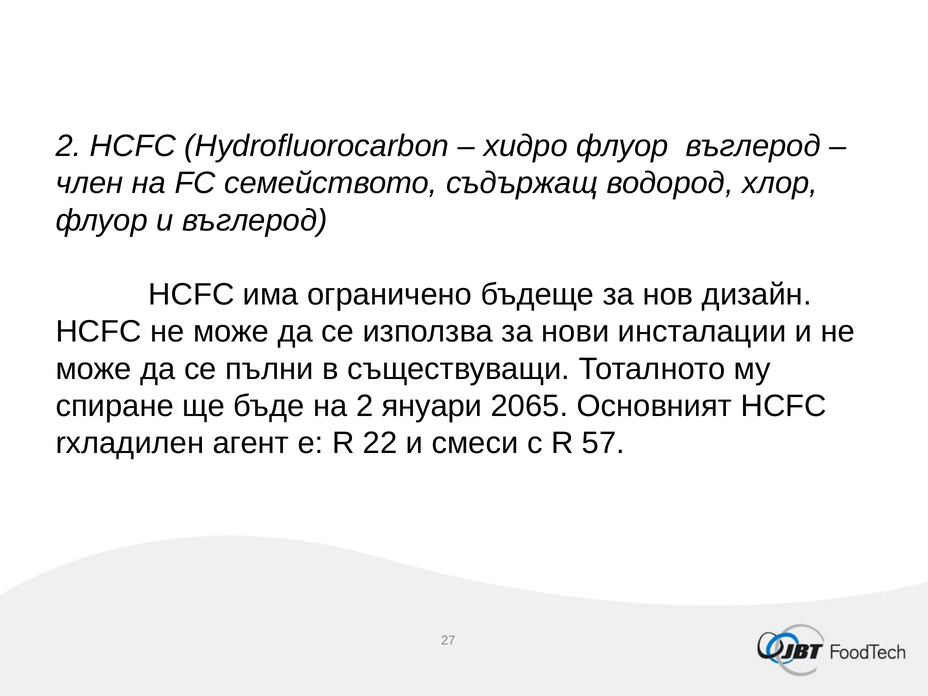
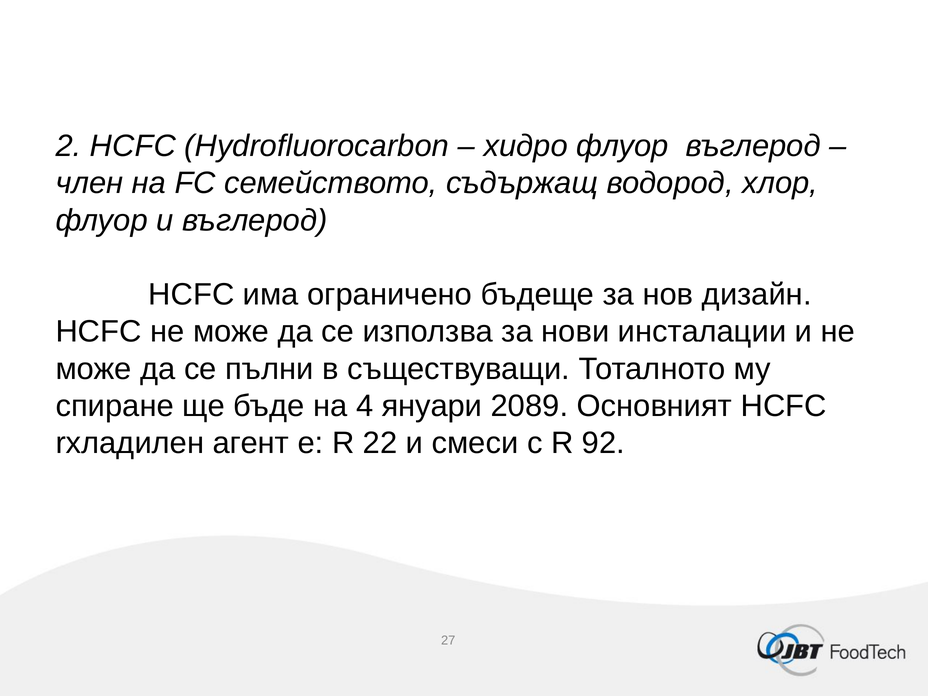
на 2: 2 -> 4
2065: 2065 -> 2089
57: 57 -> 92
